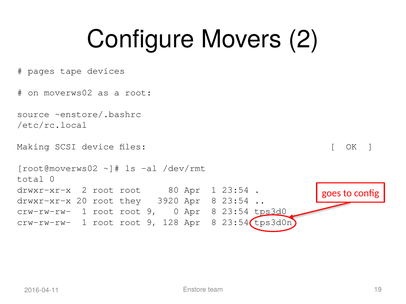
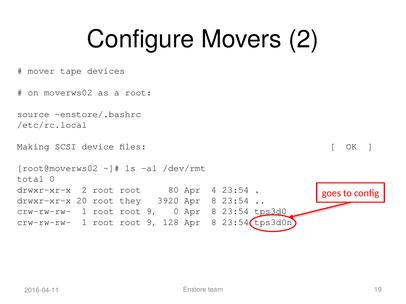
pages: pages -> mover
Apr 1: 1 -> 4
